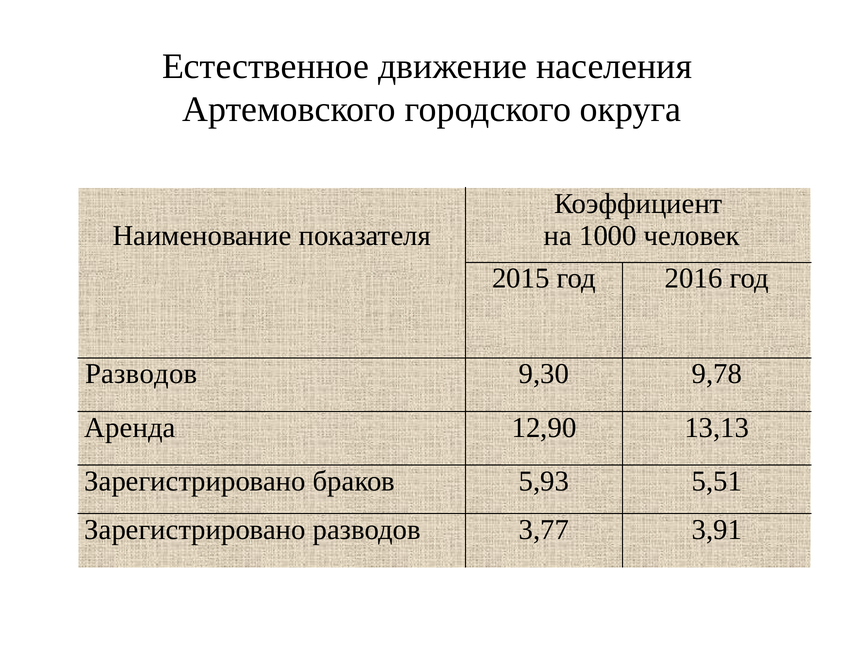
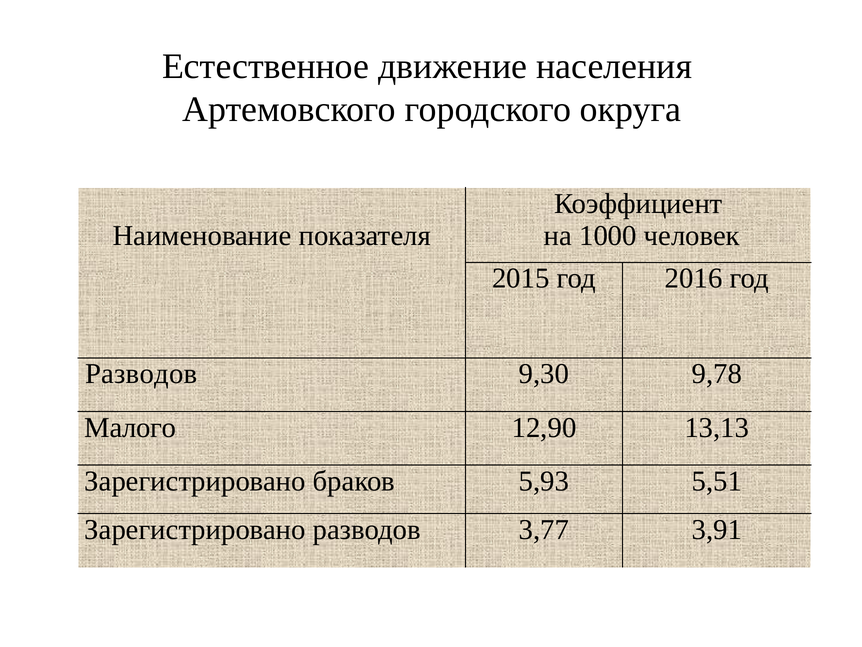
Аренда: Аренда -> Малого
